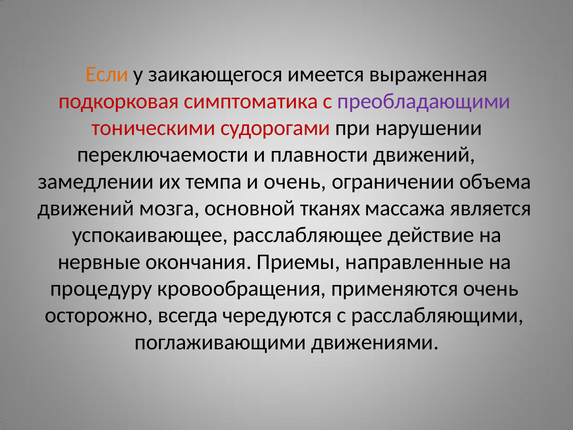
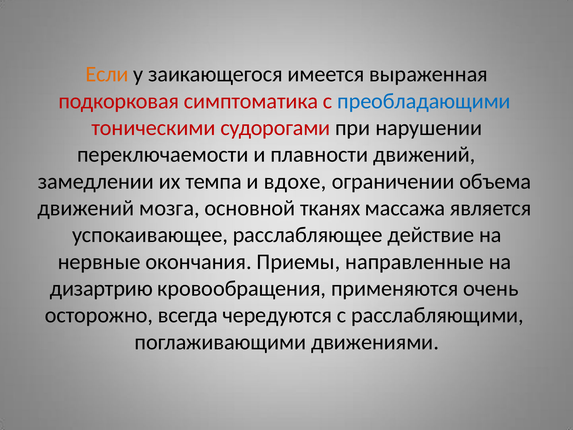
преобладающими colour: purple -> blue
и очень: очень -> вдохе
процедуру: процедуру -> дизартрию
